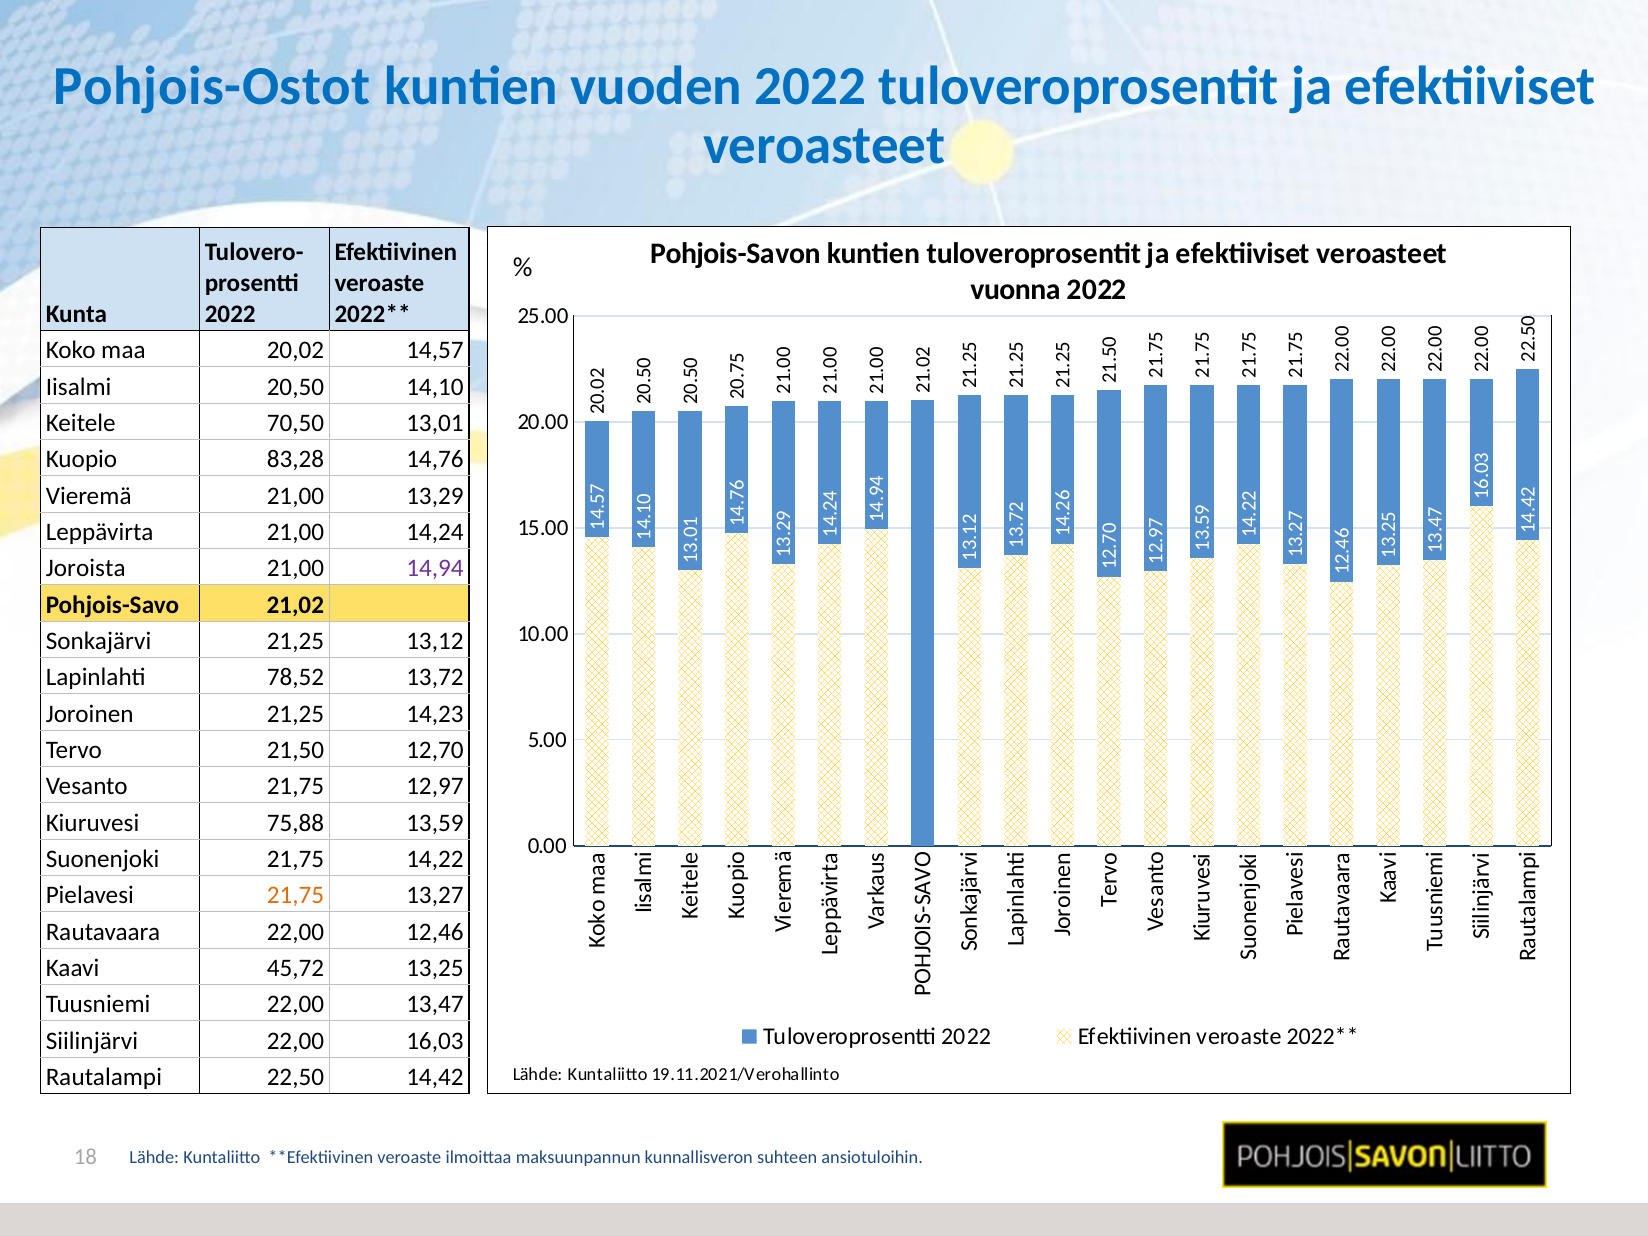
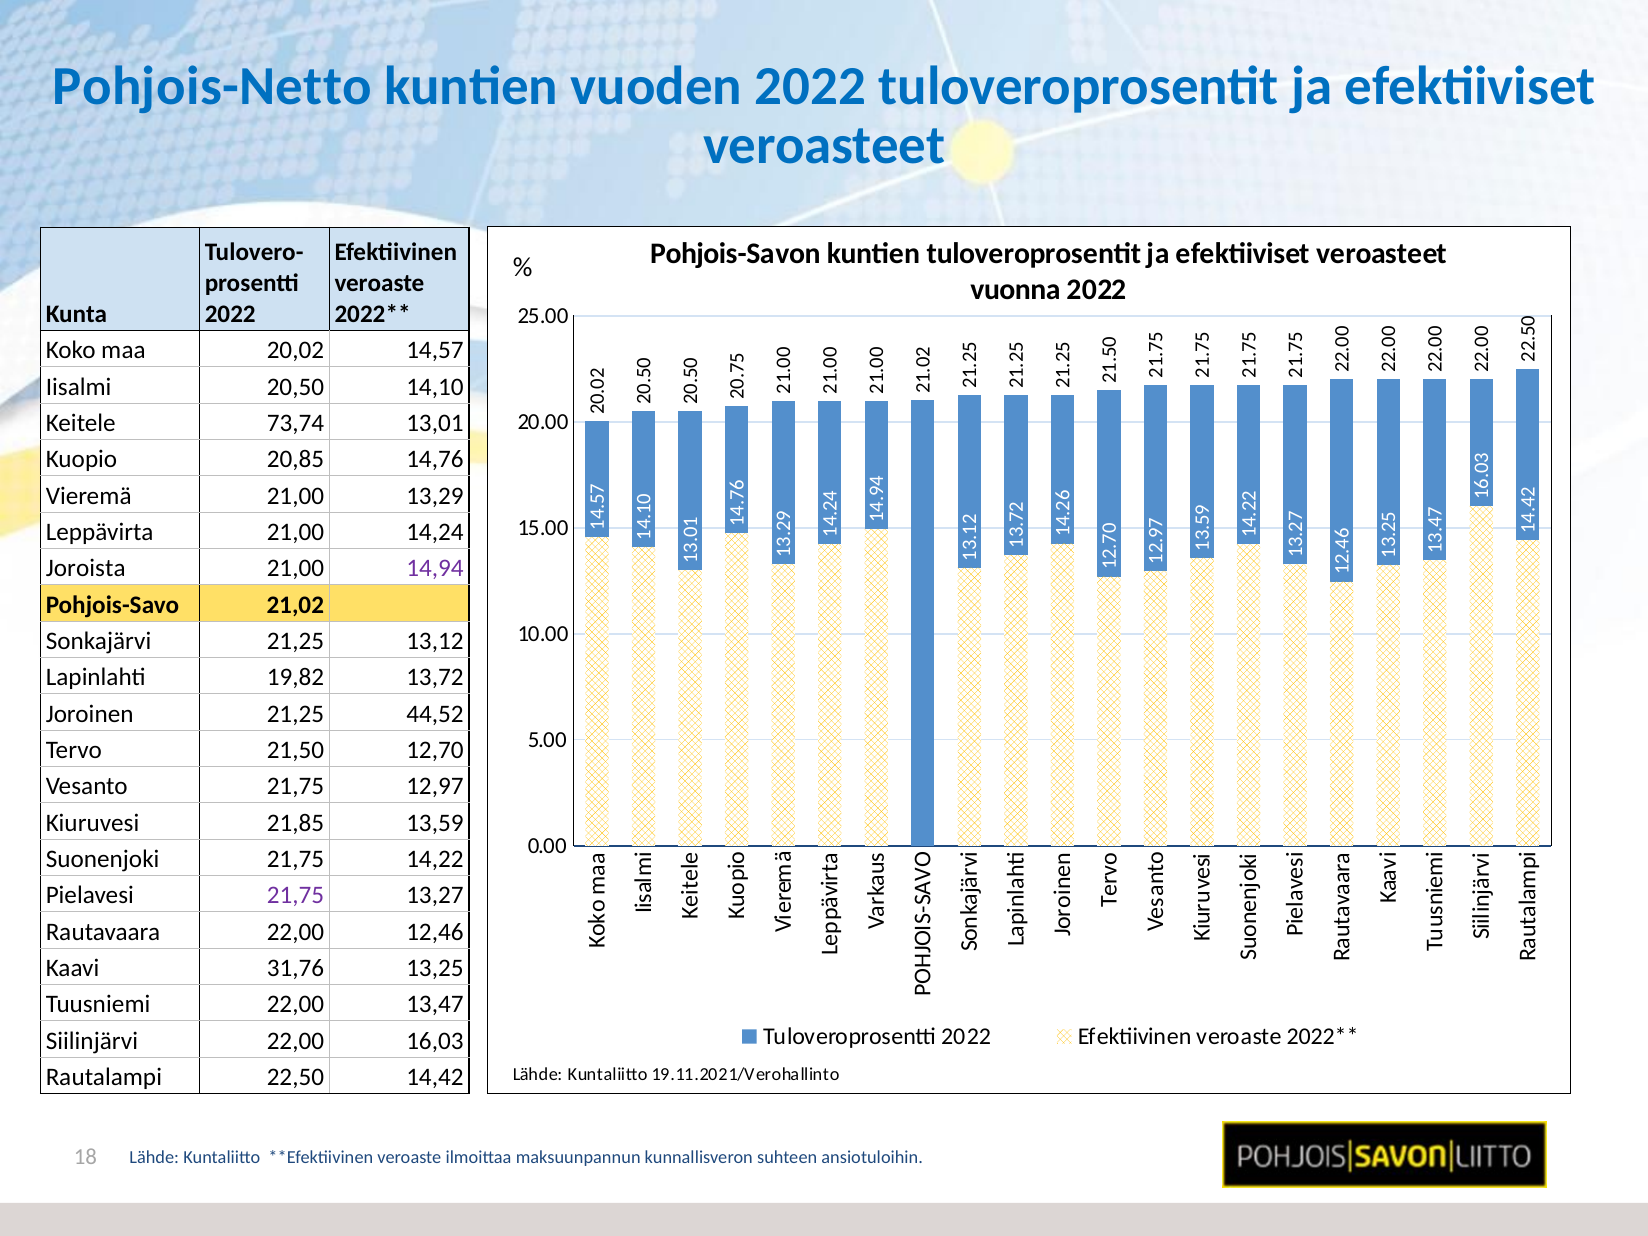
Pohjois-Ostot: Pohjois-Ostot -> Pohjois-Netto
70,50: 70,50 -> 73,74
83,28: 83,28 -> 20,85
78,52: 78,52 -> 19,82
14,23: 14,23 -> 44,52
75,88: 75,88 -> 21,85
21,75 at (295, 895) colour: orange -> purple
45,72: 45,72 -> 31,76
